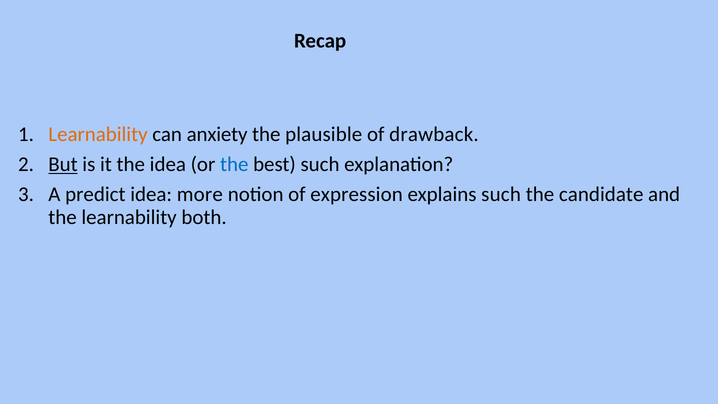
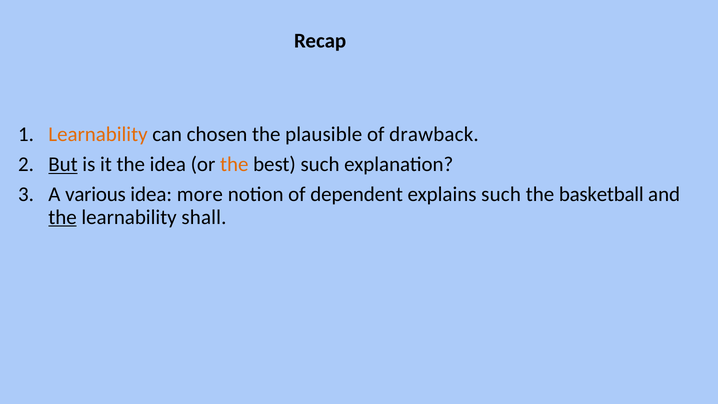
anxiety: anxiety -> chosen
the at (234, 164) colour: blue -> orange
predict: predict -> various
expression: expression -> dependent
candidate: candidate -> basketball
the at (63, 217) underline: none -> present
both: both -> shall
